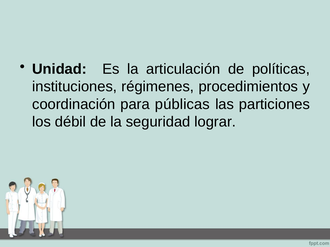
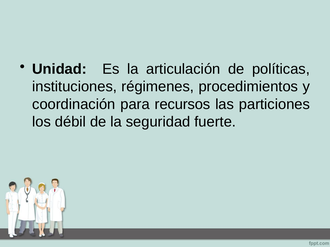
públicas: públicas -> recursos
lograr: lograr -> fuerte
